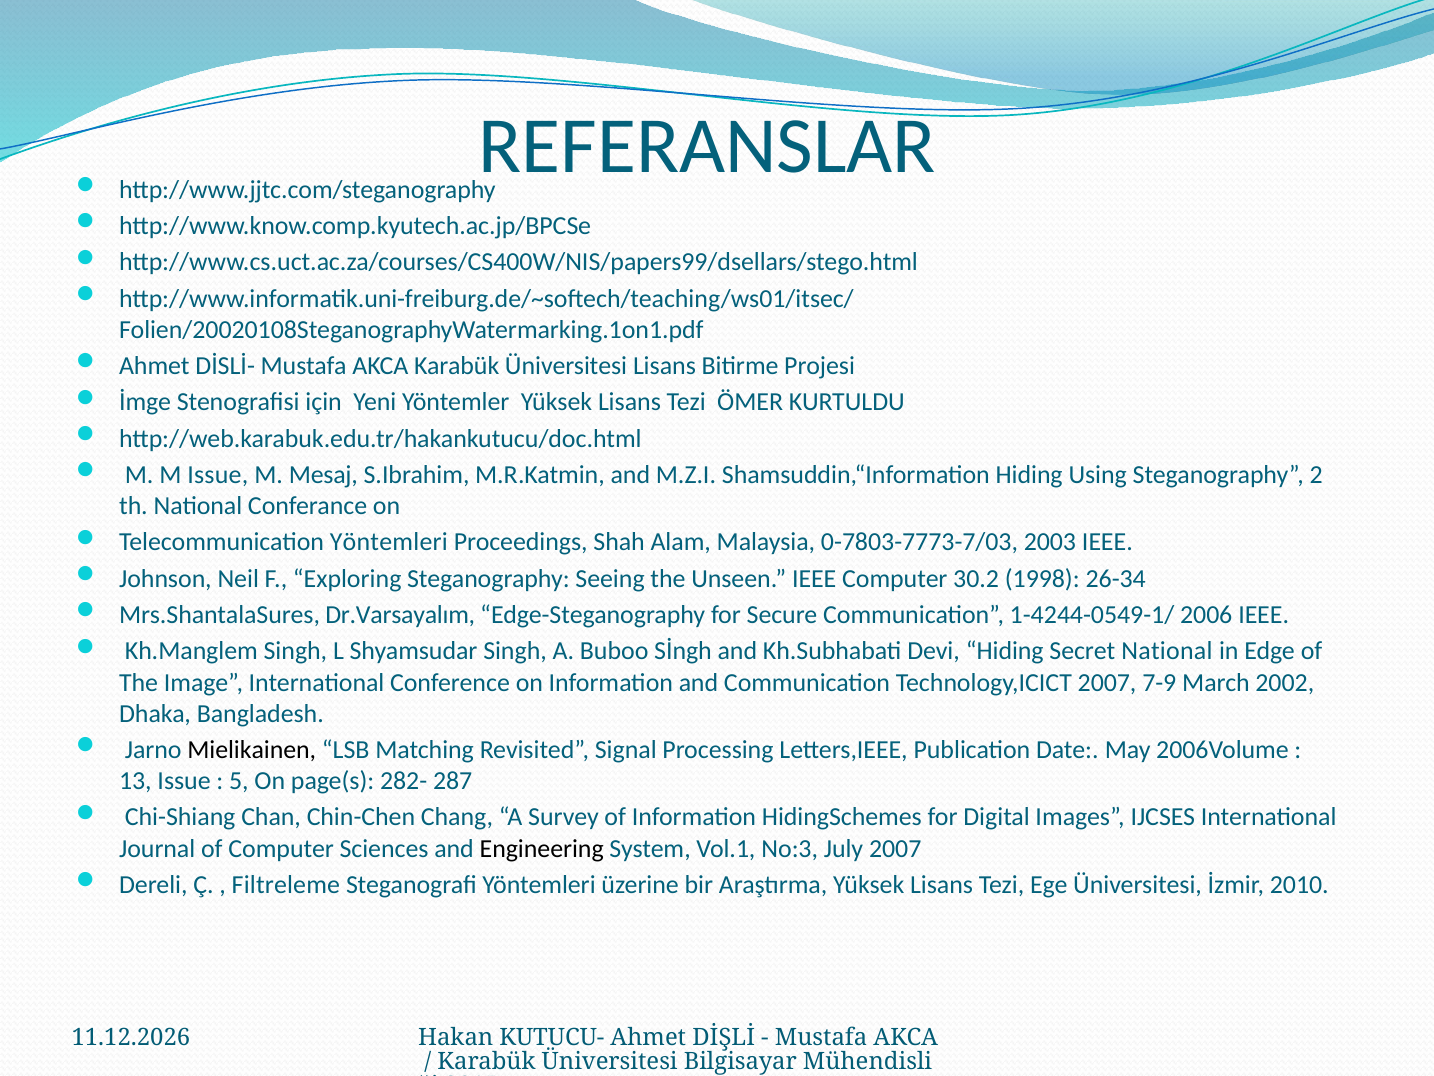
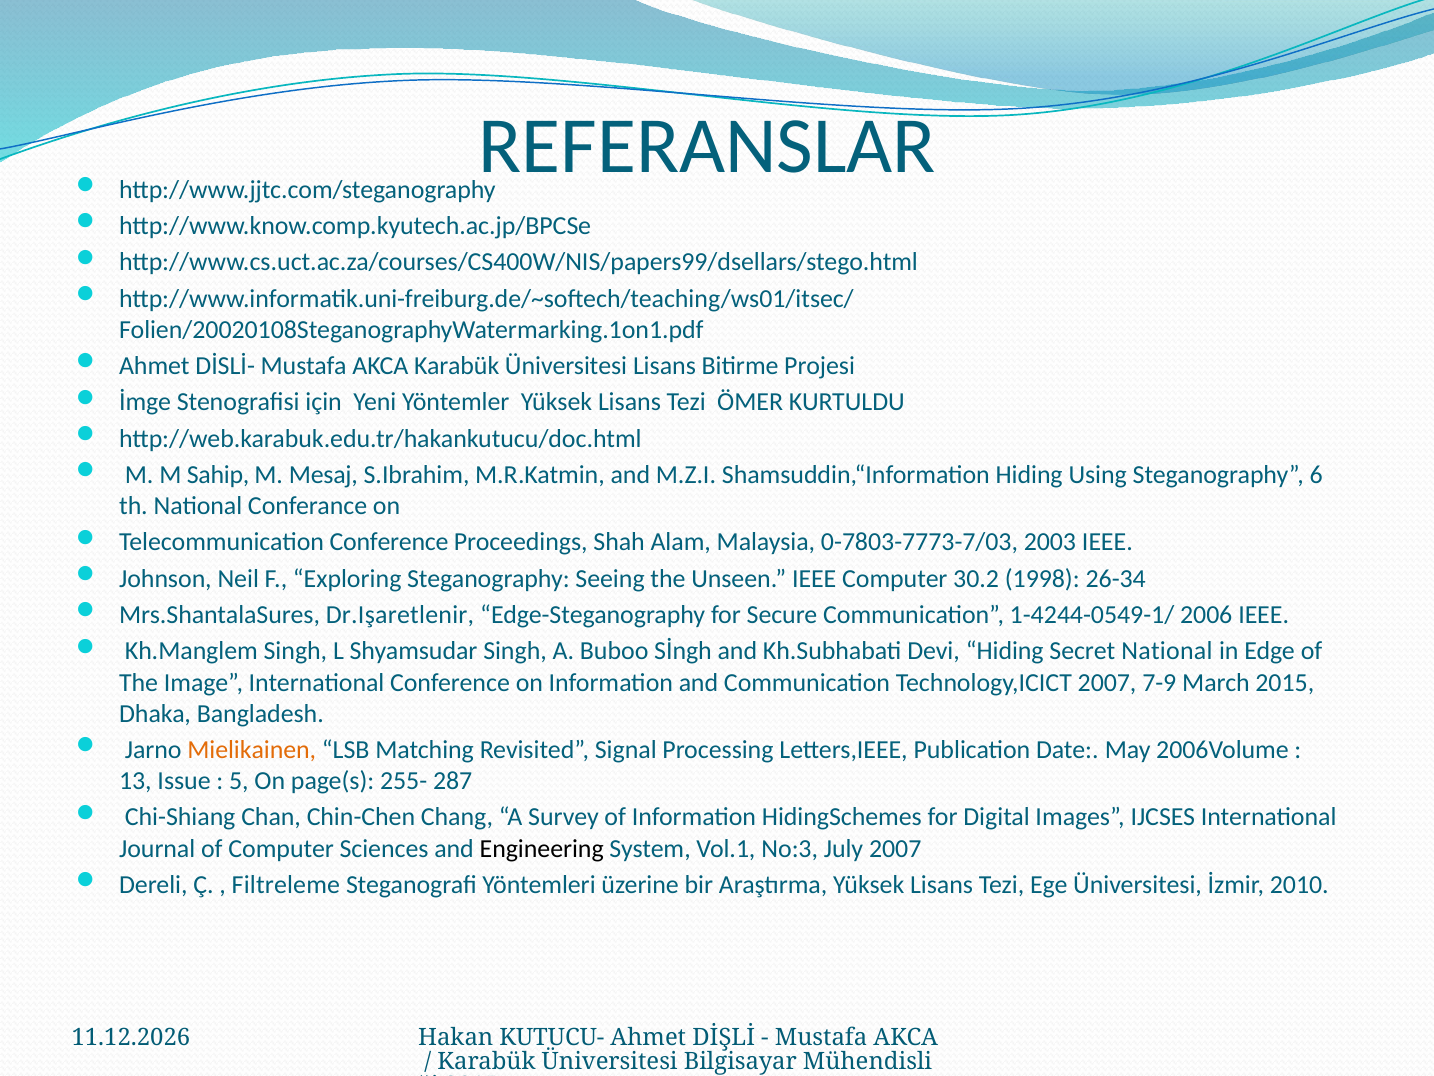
M Issue: Issue -> Sahip
2: 2 -> 6
Telecommunication Yöntemleri: Yöntemleri -> Conference
Dr.Varsayalım: Dr.Varsayalım -> Dr.Işaretlenir
March 2002: 2002 -> 2015
Mielikainen colour: black -> orange
282-: 282- -> 255-
